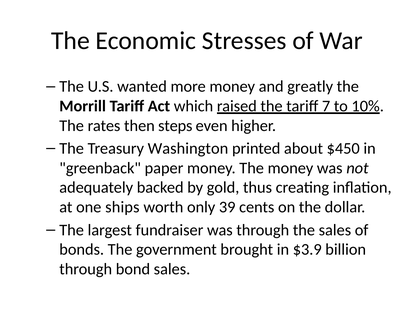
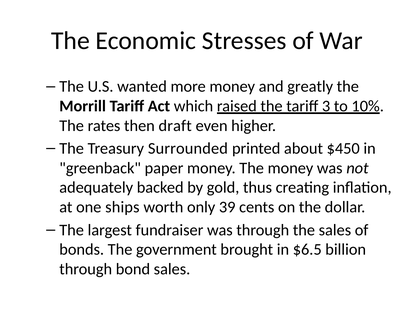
7: 7 -> 3
steps: steps -> draft
Washington: Washington -> Surrounded
$3.9: $3.9 -> $6.5
